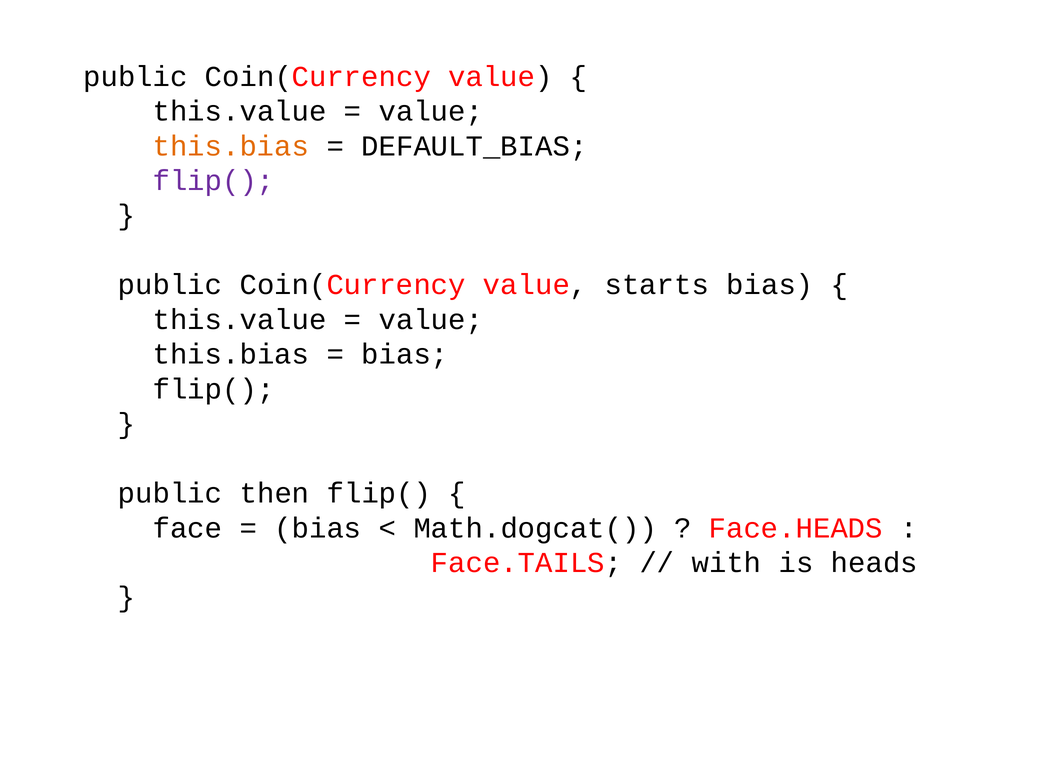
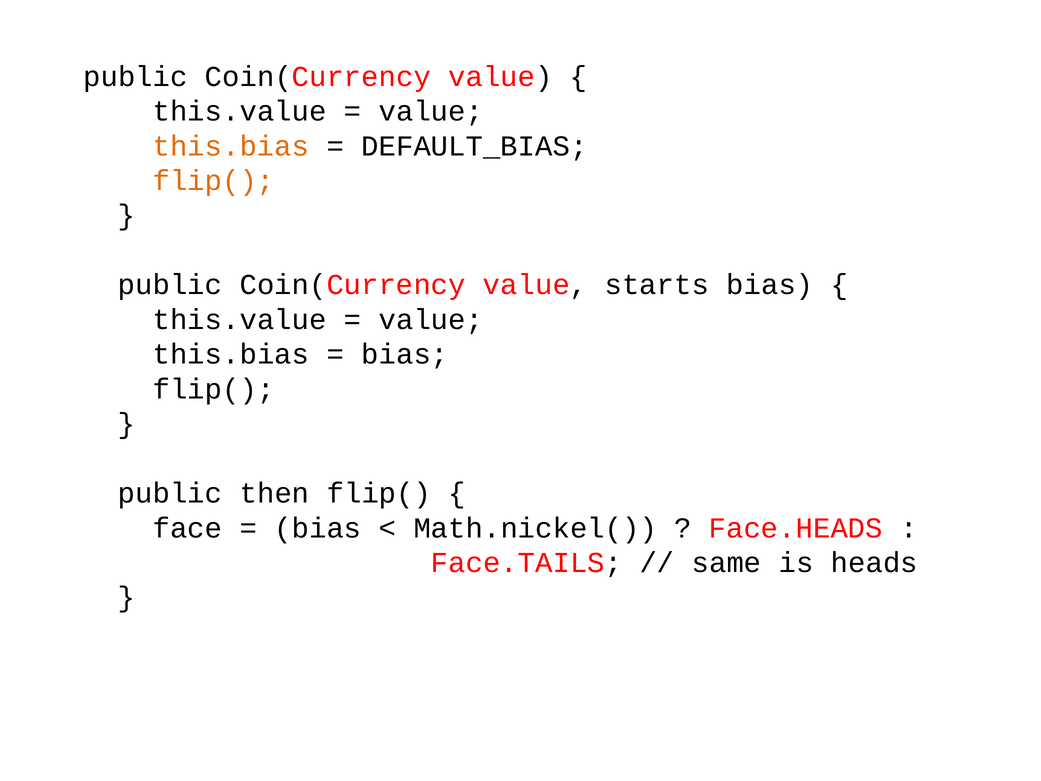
flip( at (214, 181) colour: purple -> orange
Math.dogcat(: Math.dogcat( -> Math.nickel(
with: with -> same
